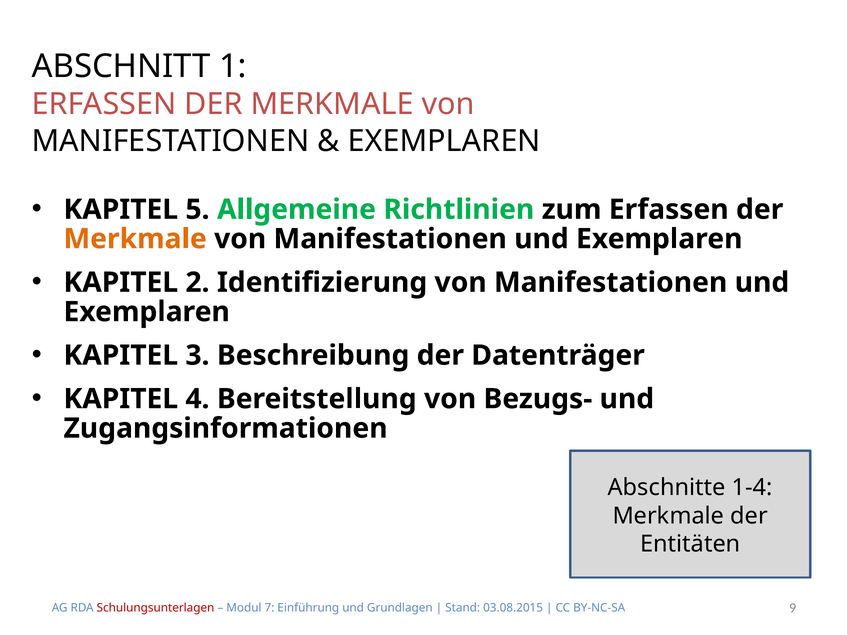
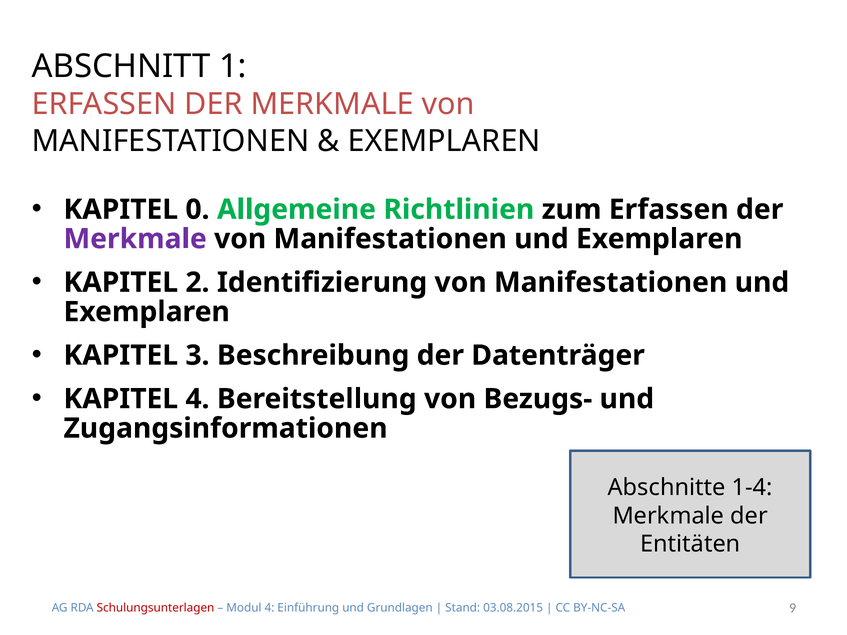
5: 5 -> 0
Merkmale at (135, 239) colour: orange -> purple
Modul 7: 7 -> 4
